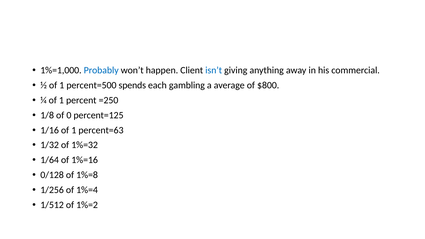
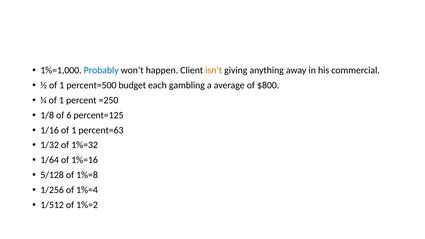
isn’t colour: blue -> orange
spends: spends -> budget
0: 0 -> 6
0/128: 0/128 -> 5/128
